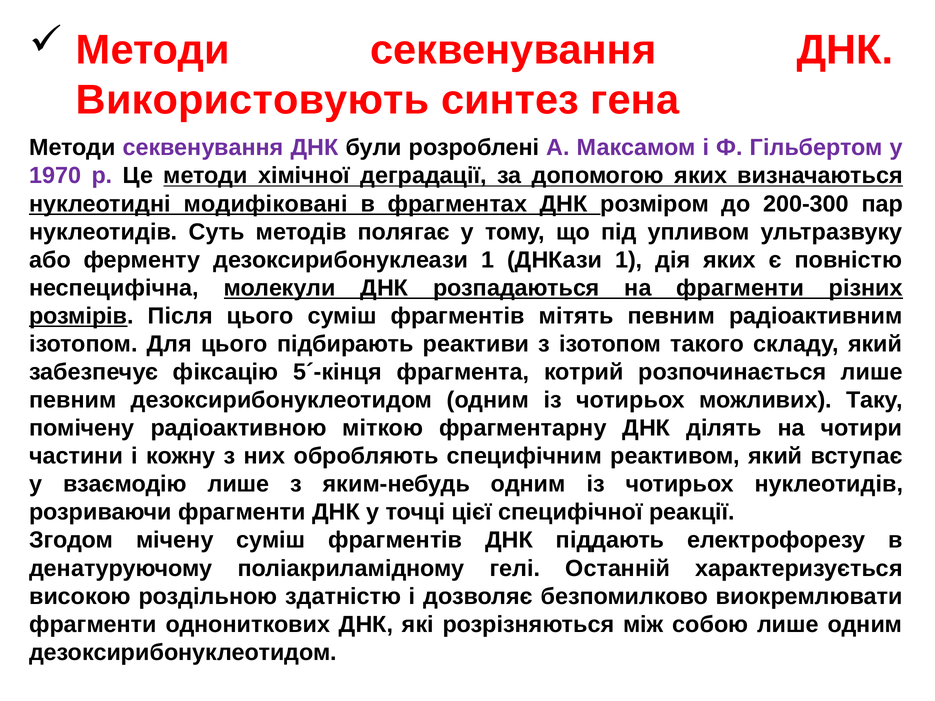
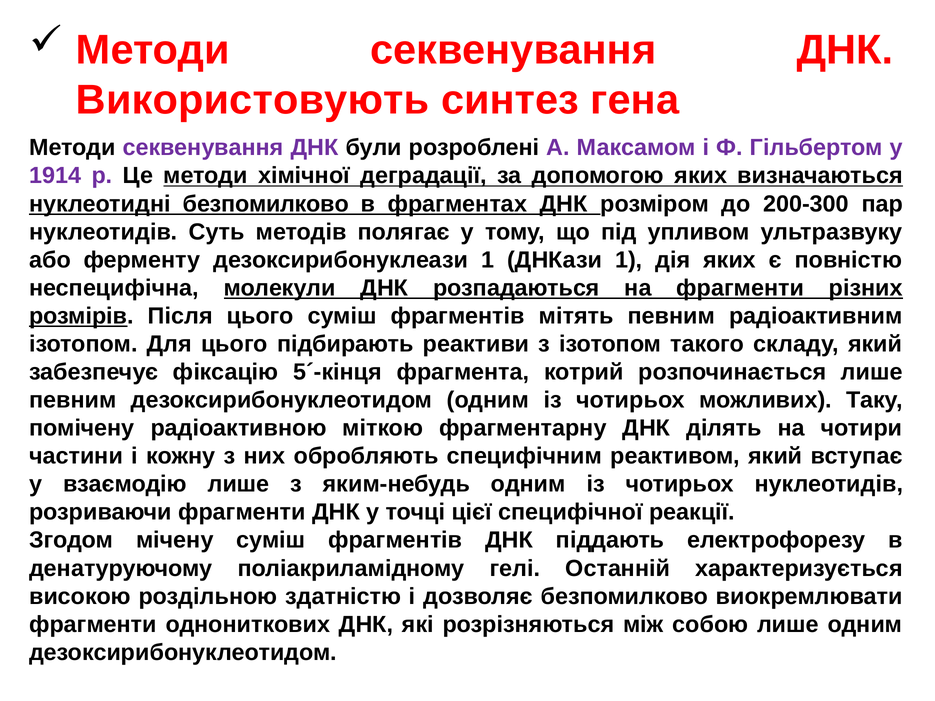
1970: 1970 -> 1914
нуклеотидні модифіковані: модифіковані -> безпомилково
